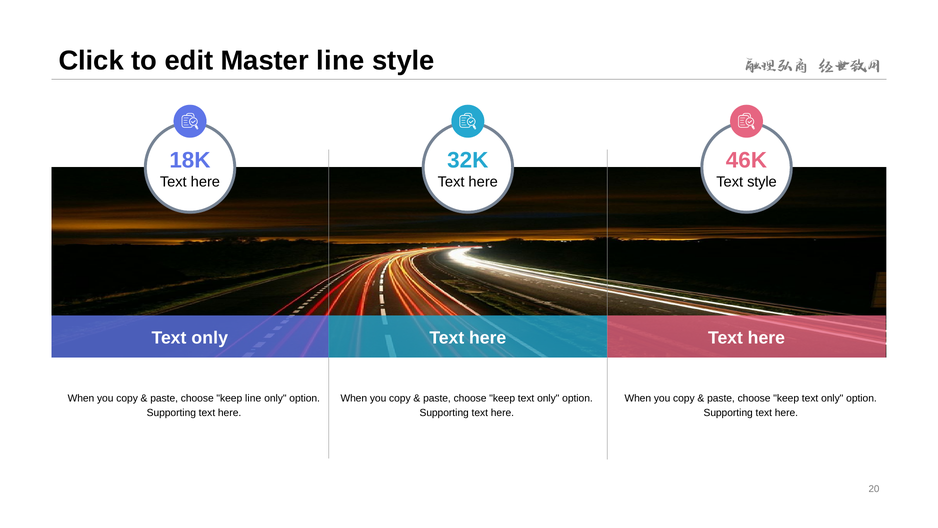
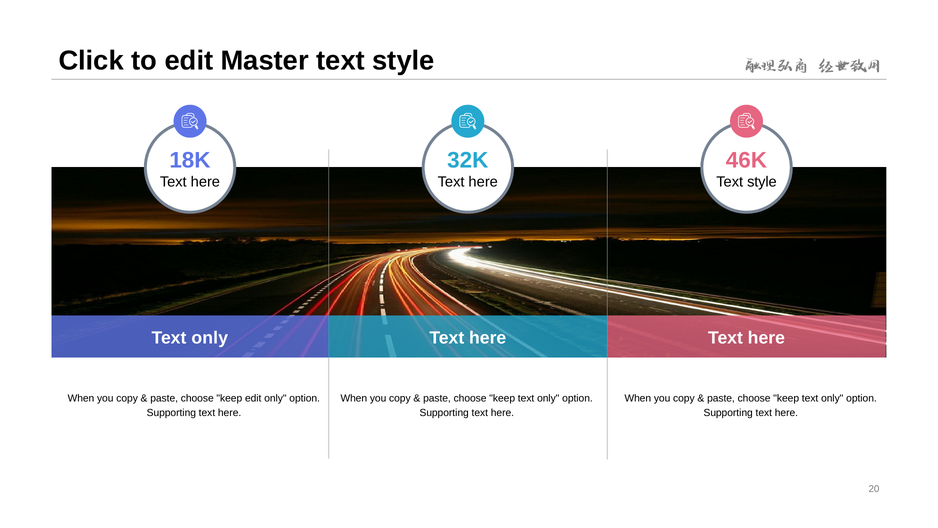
Master line: line -> text
keep line: line -> edit
